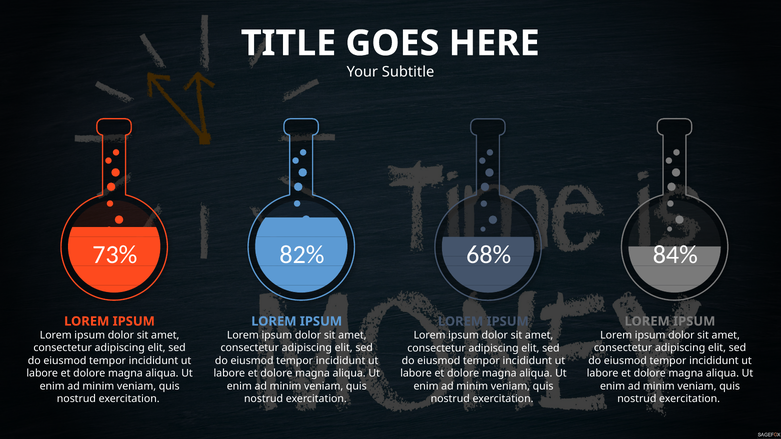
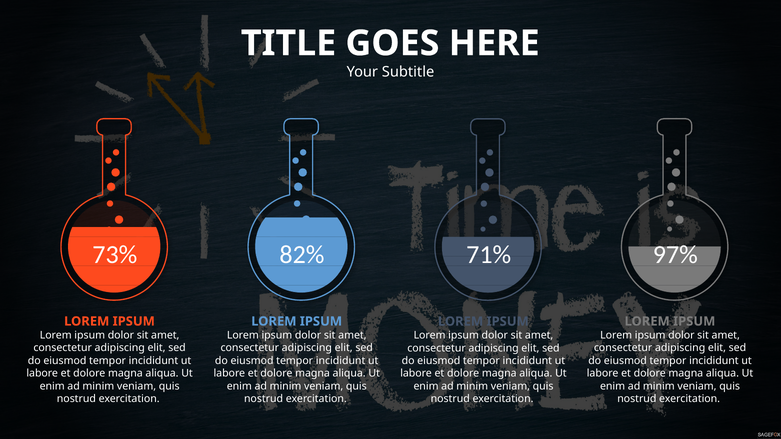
84%: 84% -> 97%
68%: 68% -> 71%
